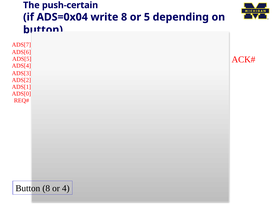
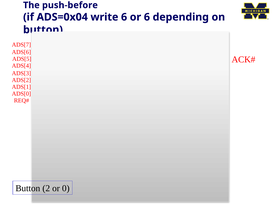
push-certain: push-certain -> push-before
write 8: 8 -> 6
or 5: 5 -> 6
Button 8: 8 -> 2
or 4: 4 -> 0
